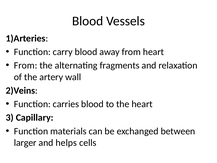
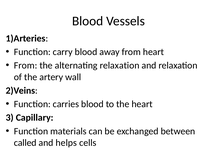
alternating fragments: fragments -> relaxation
larger: larger -> called
